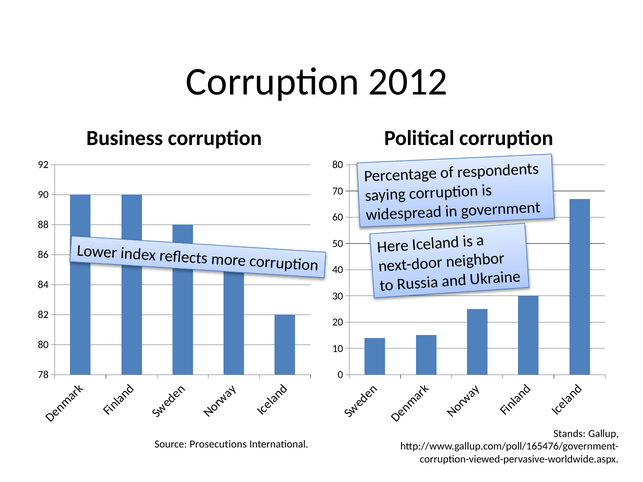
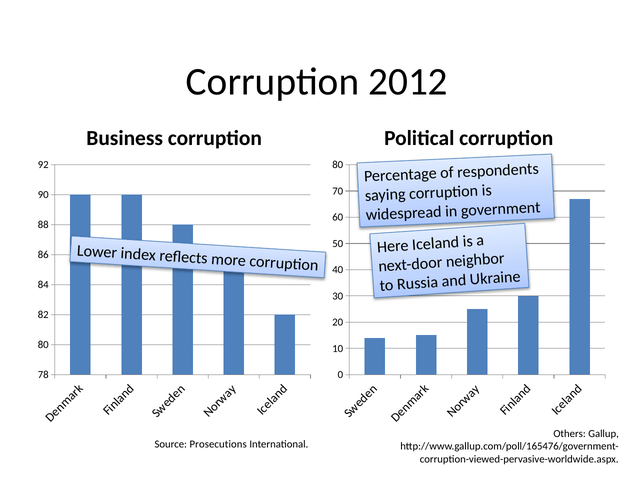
Stands: Stands -> Others
